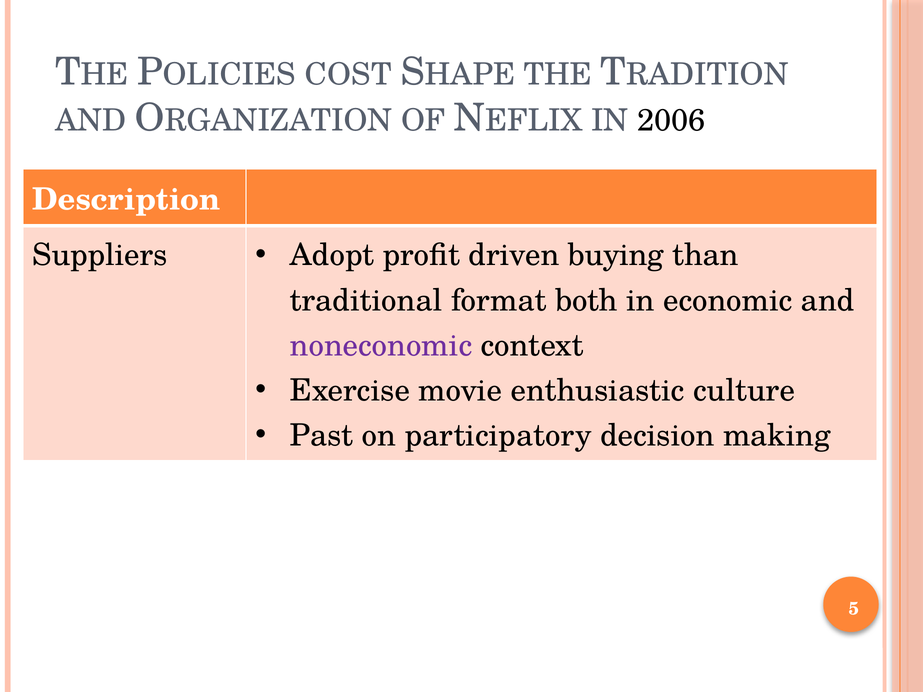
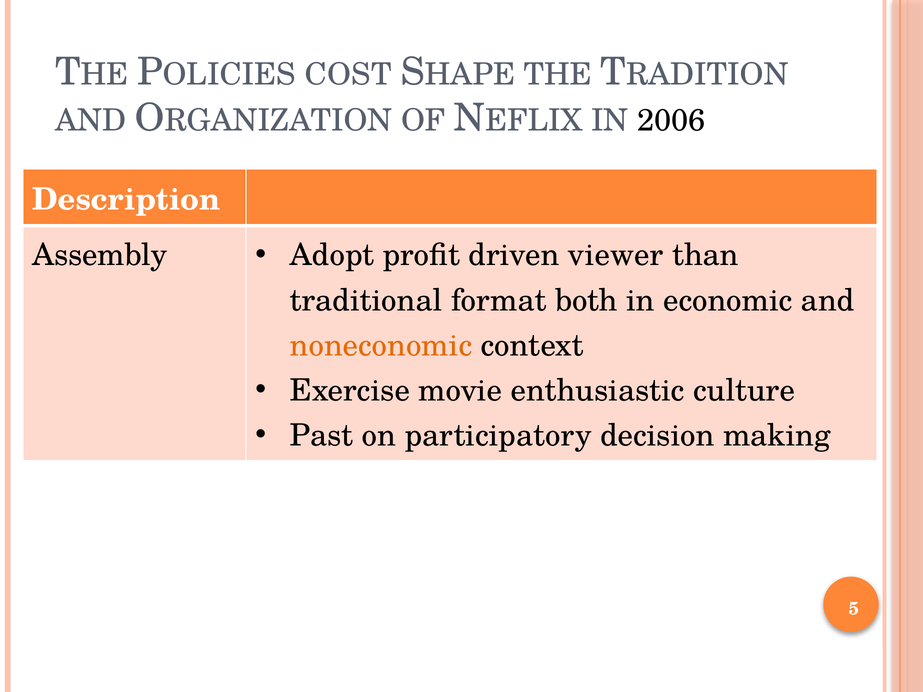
Suppliers: Suppliers -> Assembly
buying: buying -> viewer
noneconomic colour: purple -> orange
